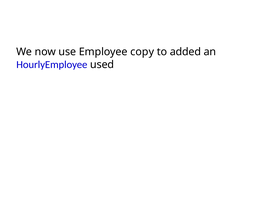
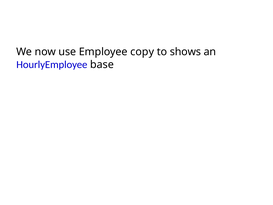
added: added -> shows
used: used -> base
